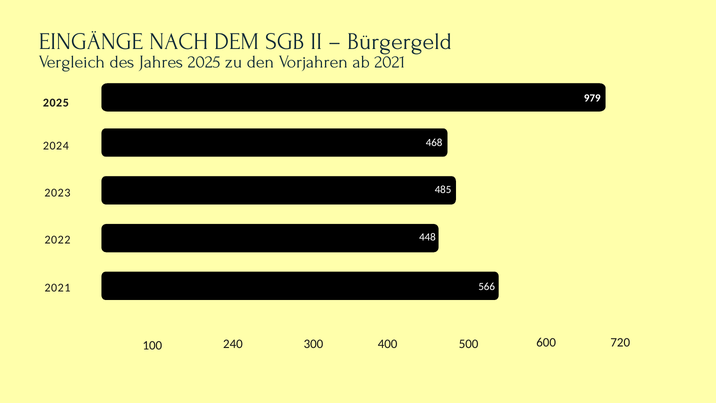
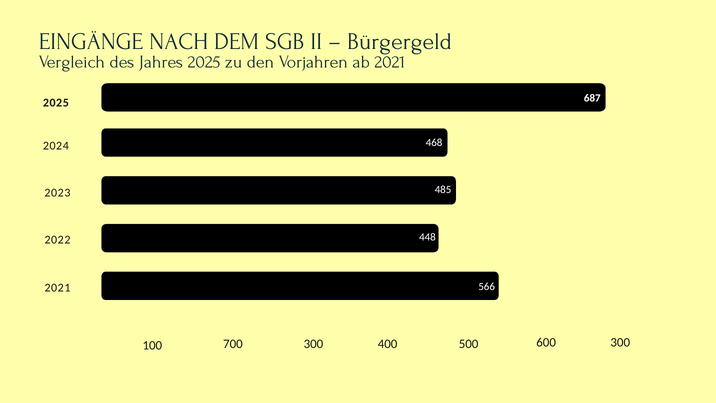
979: 979 -> 687
240: 240 -> 700
600 720: 720 -> 300
